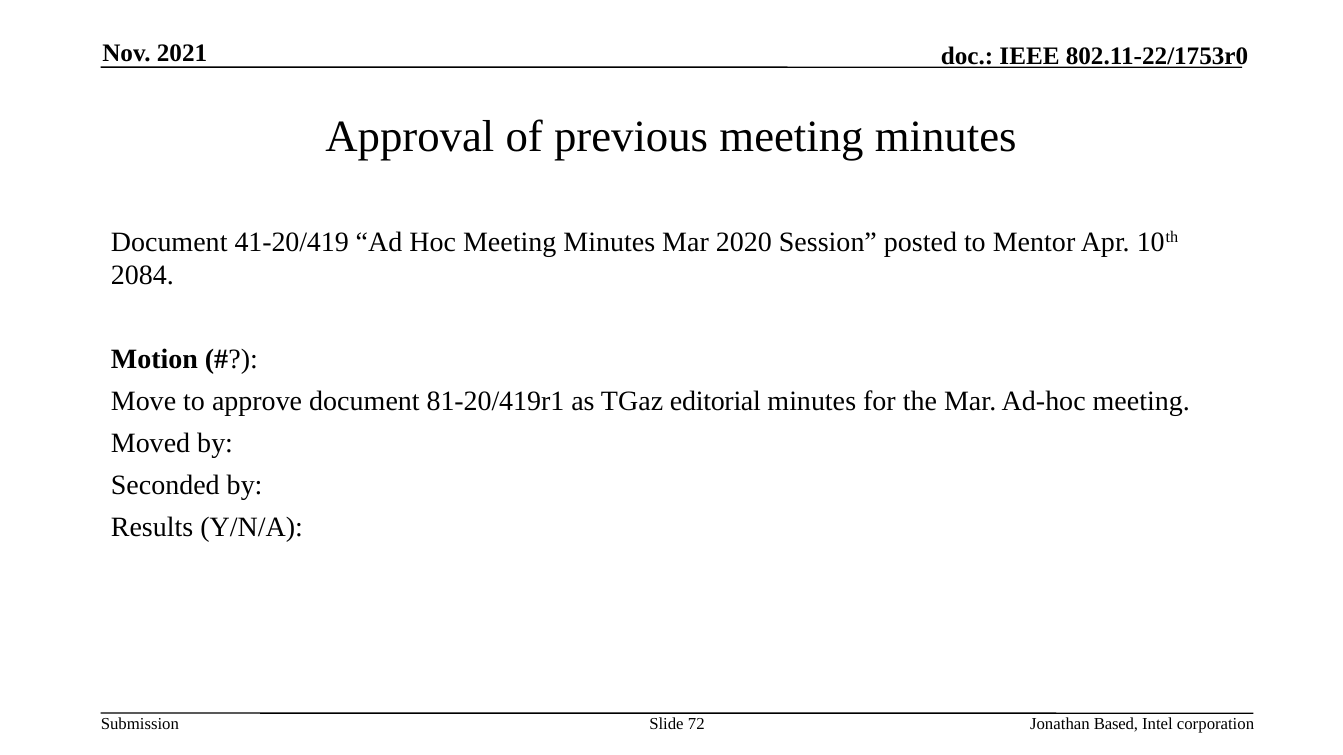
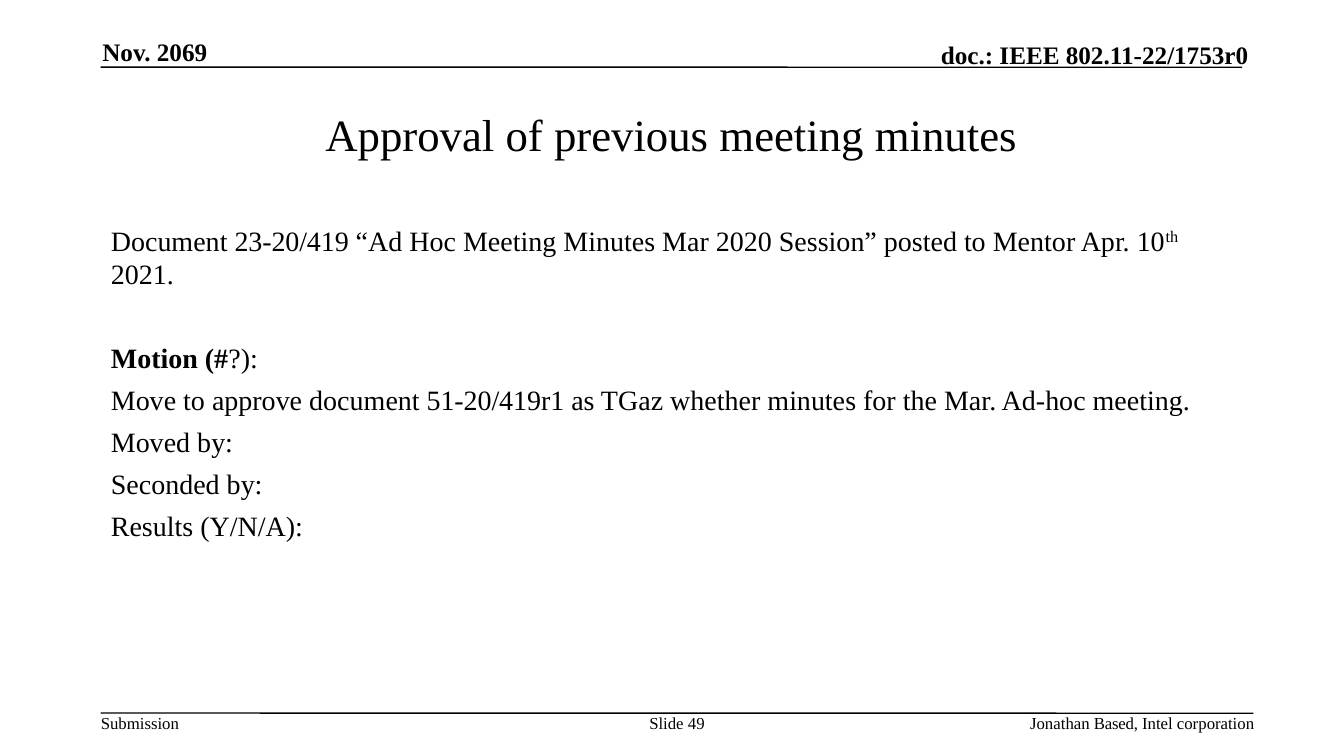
2021: 2021 -> 2069
41-20/419: 41-20/419 -> 23-20/419
2084: 2084 -> 2021
81-20/419r1: 81-20/419r1 -> 51-20/419r1
editorial: editorial -> whether
72: 72 -> 49
